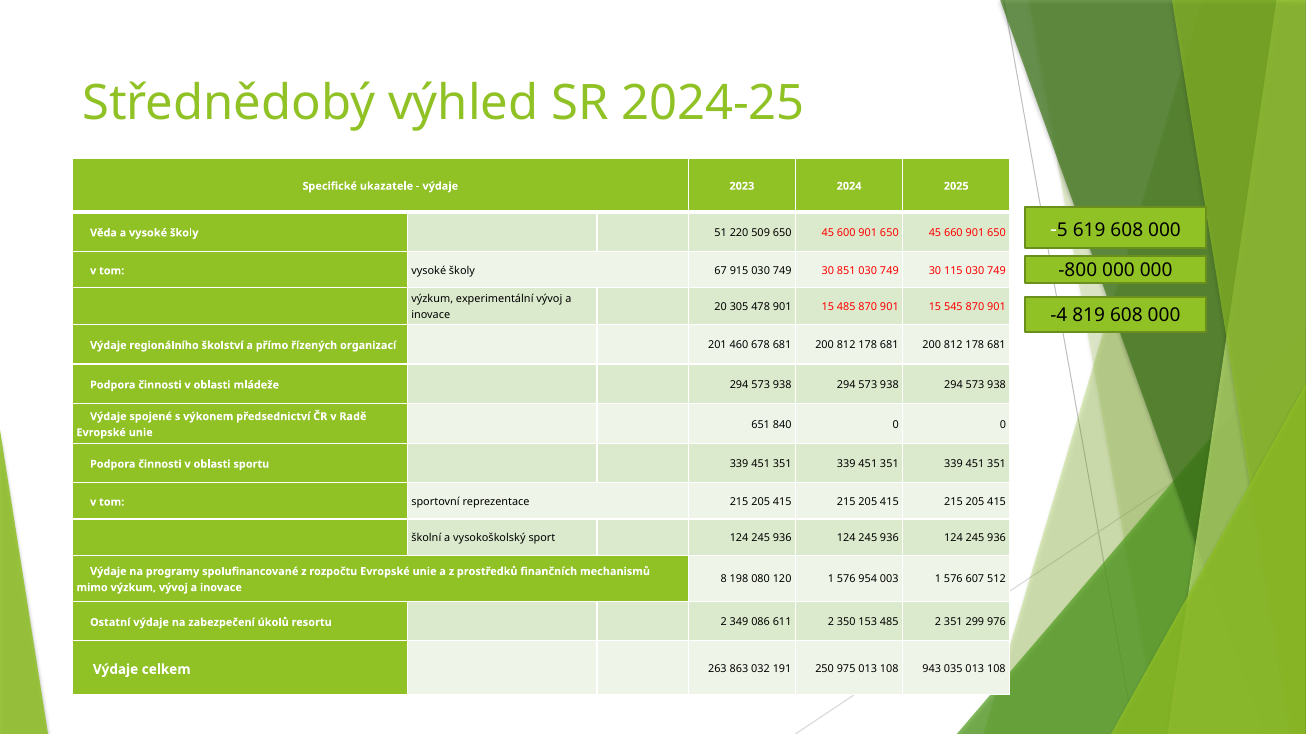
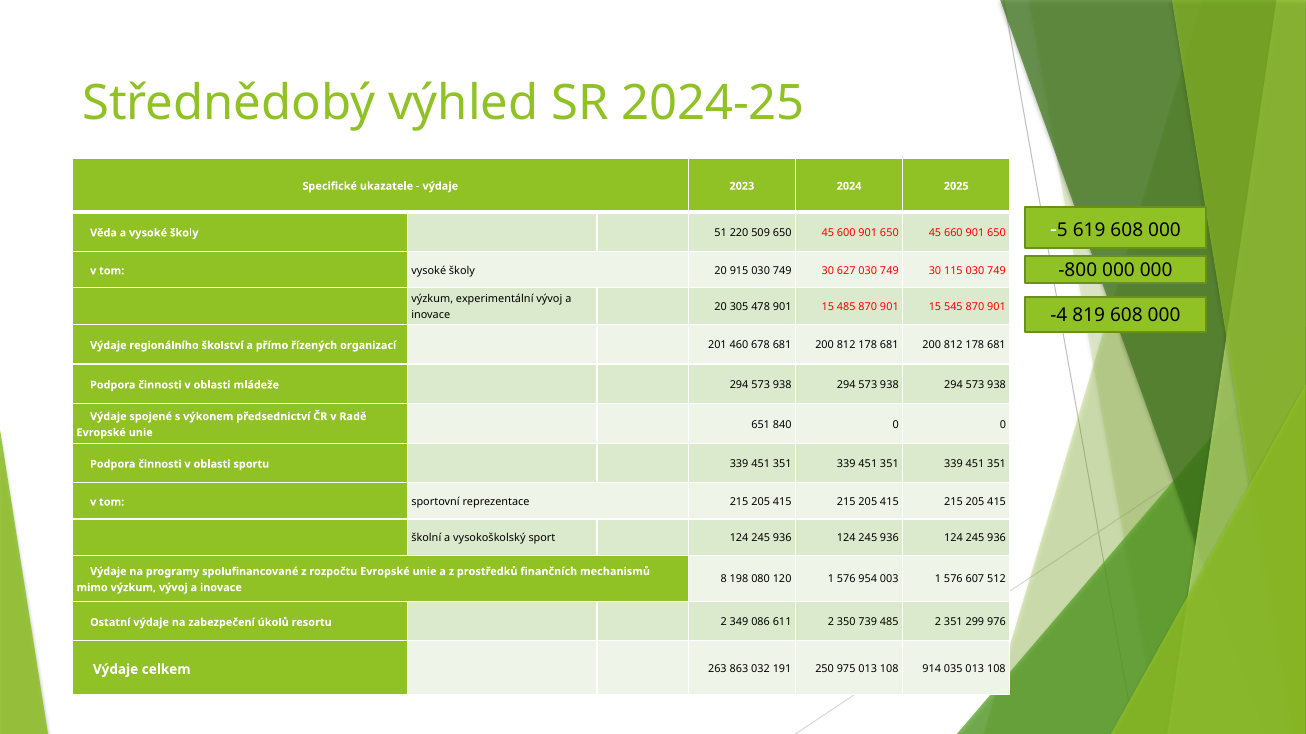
školy 67: 67 -> 20
851: 851 -> 627
153: 153 -> 739
943: 943 -> 914
